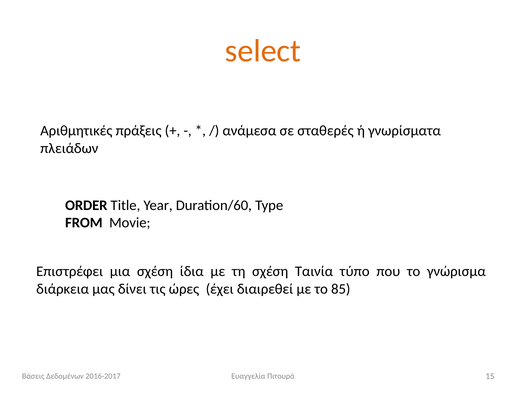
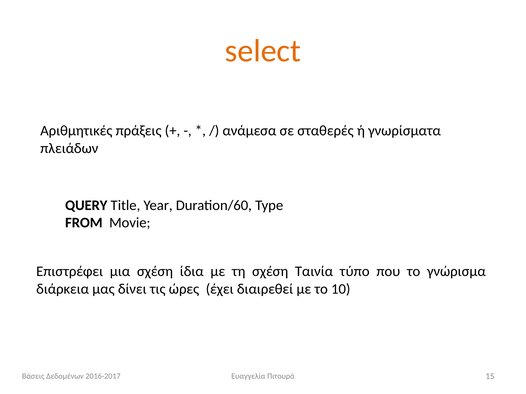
ORDER: ORDER -> QUERY
85: 85 -> 10
